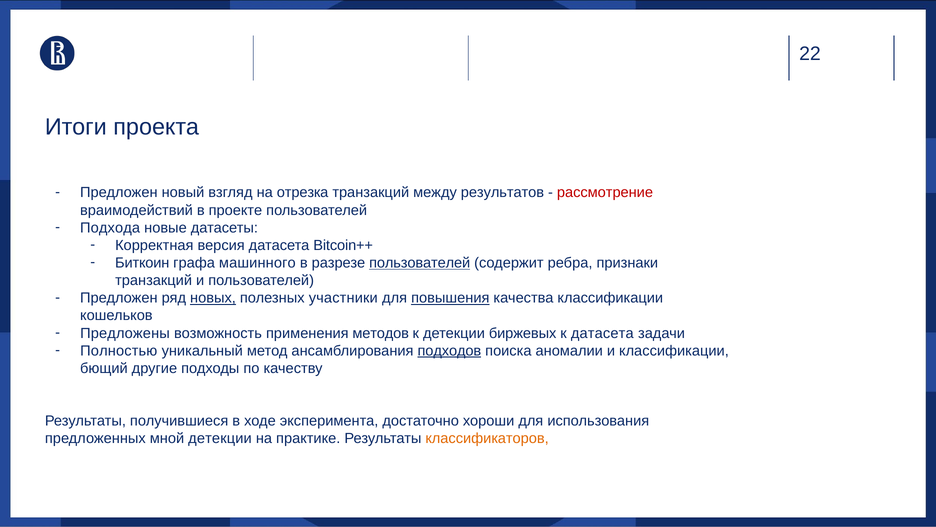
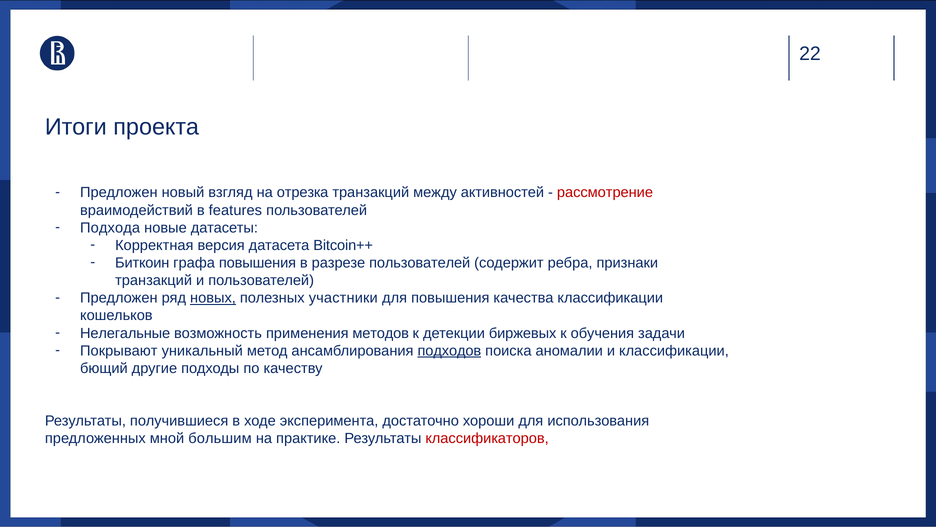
результатов: результатов -> активностей
проекте: проекте -> features
графа машинного: машинного -> повышения
пользователей at (420, 263) underline: present -> none
повышения at (450, 298) underline: present -> none
Предложены: Предложены -> Нелегальные
к датасета: датасета -> обучения
Полностью: Полностью -> Покрывают
мной детекции: детекции -> большим
классификаторов colour: orange -> red
